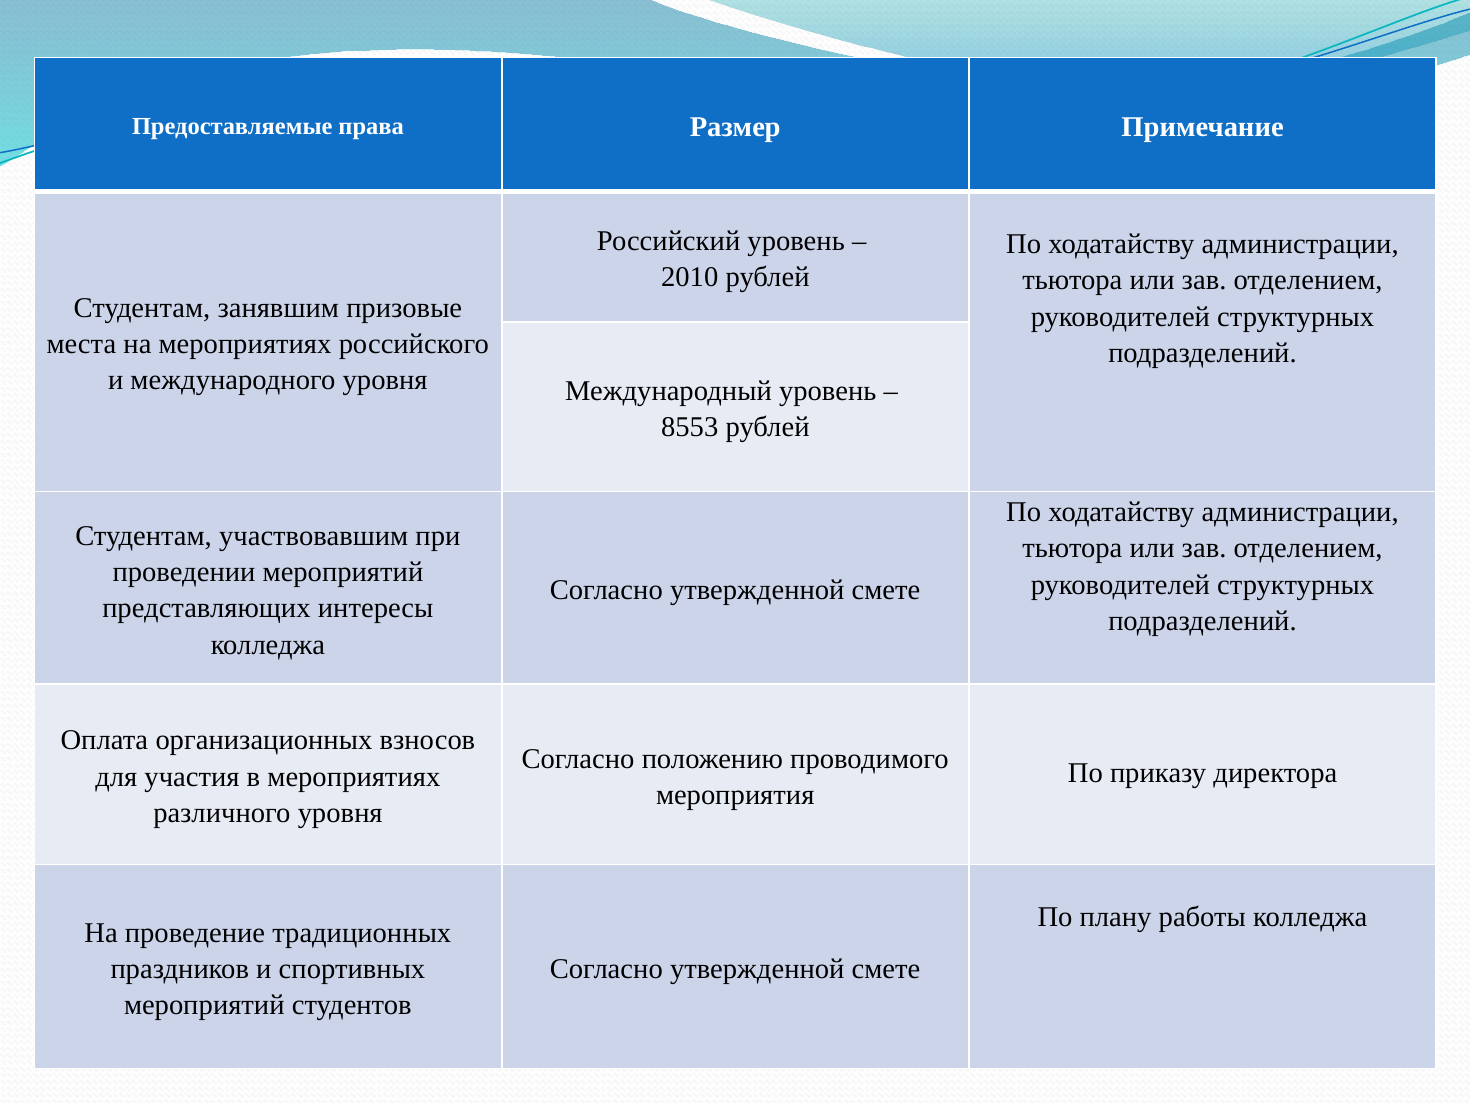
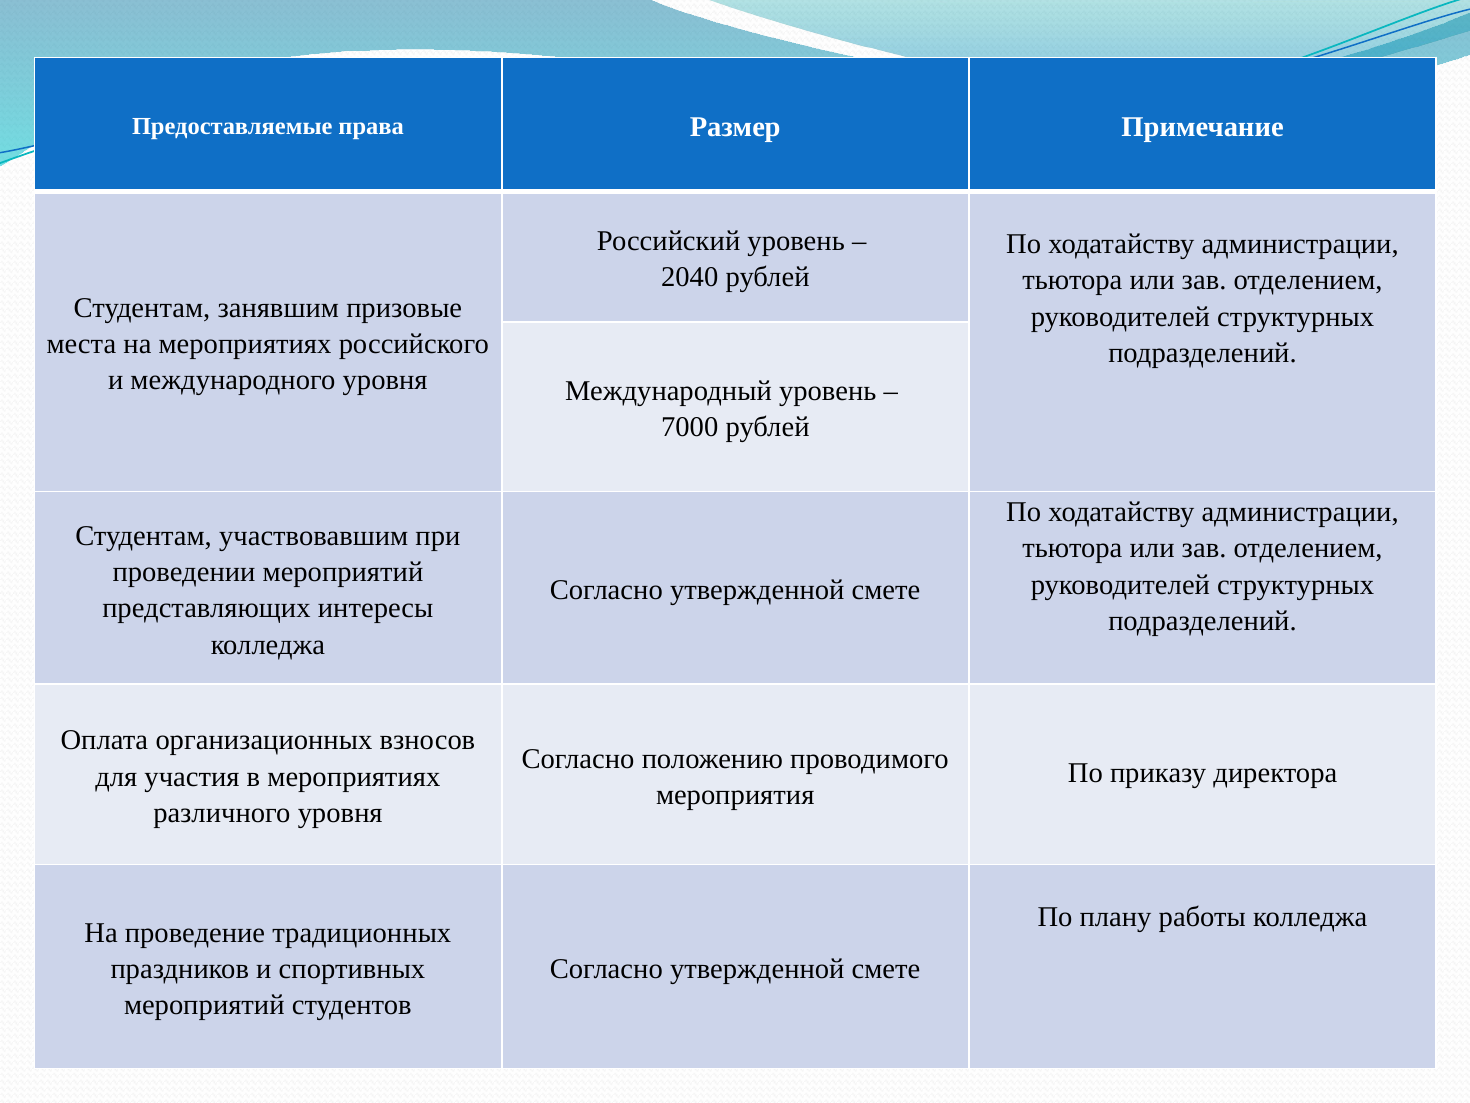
2010: 2010 -> 2040
8553: 8553 -> 7000
